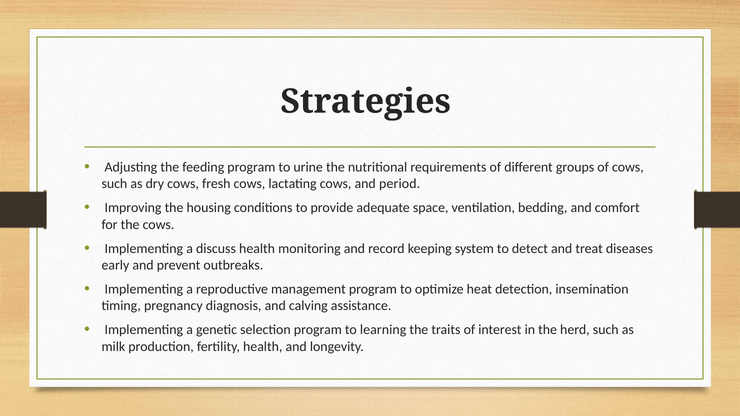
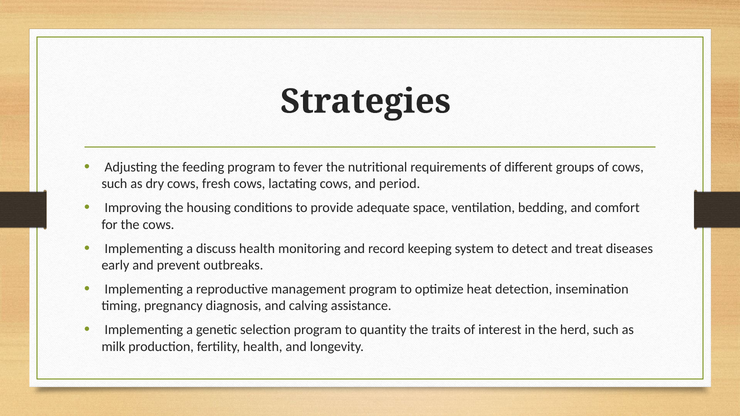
urine: urine -> fever
learning: learning -> quantity
